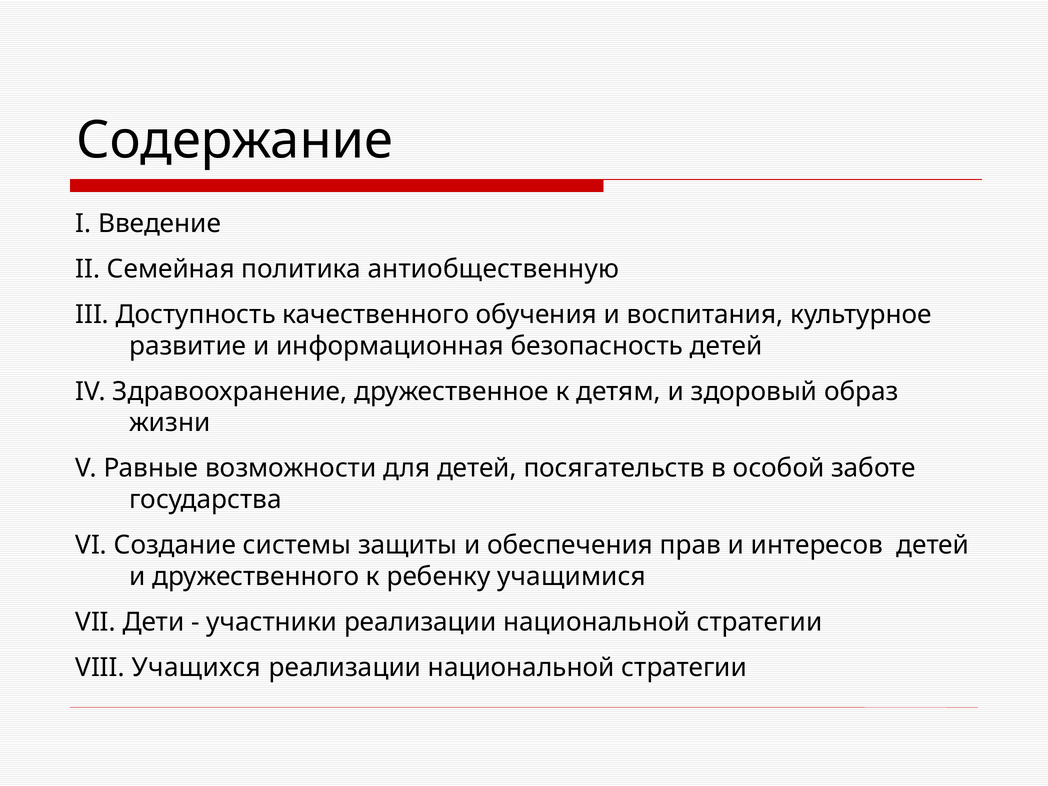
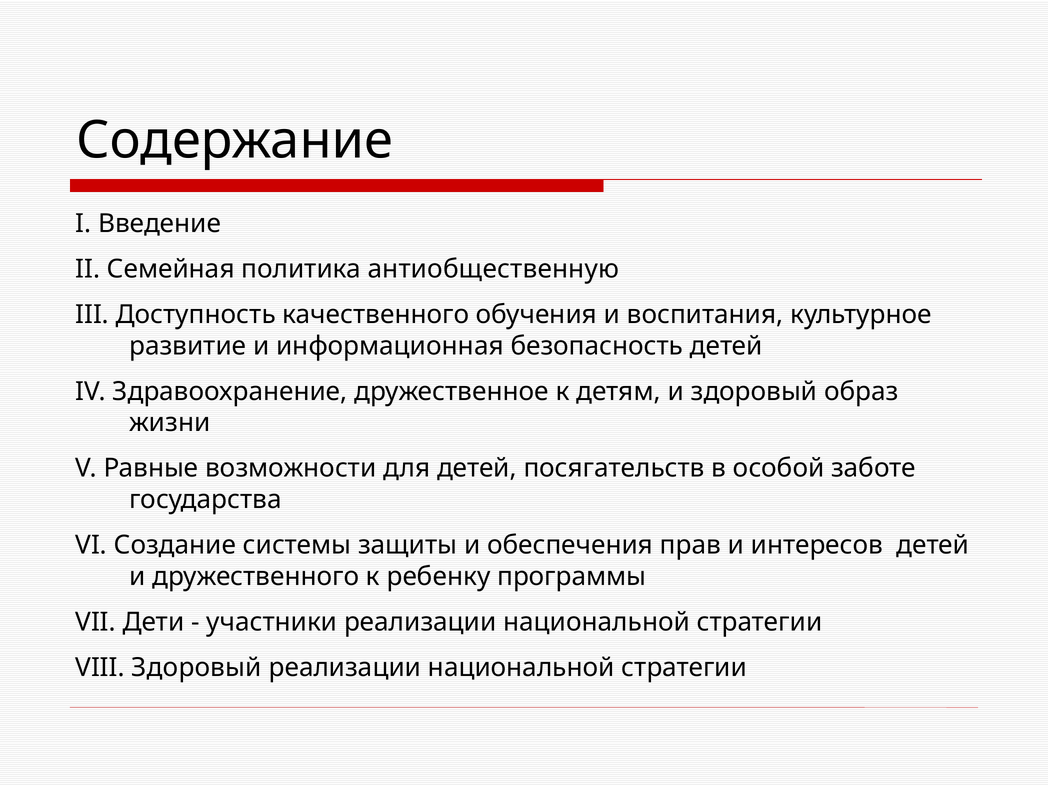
учащимися: учащимися -> программы
VIII Учащихся: Учащихся -> Здоровый
